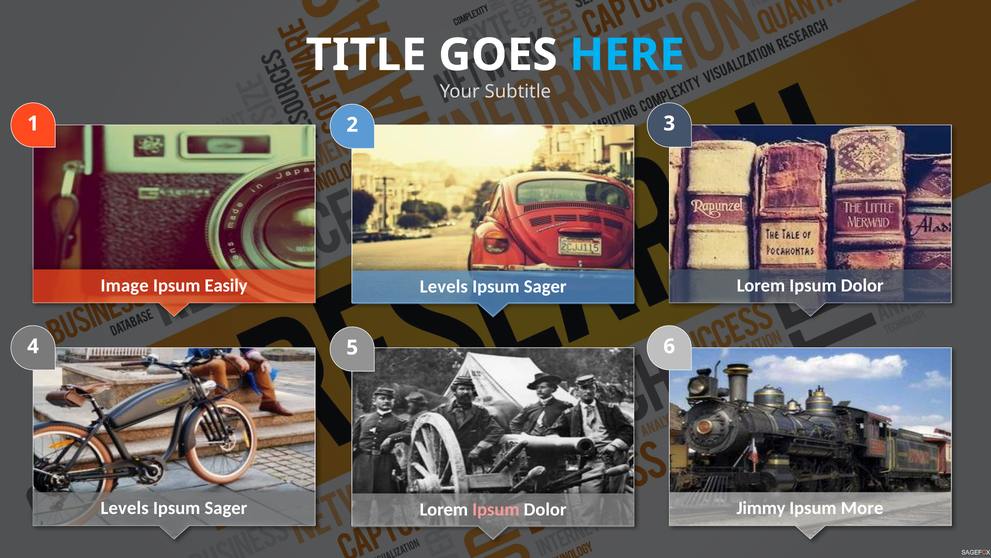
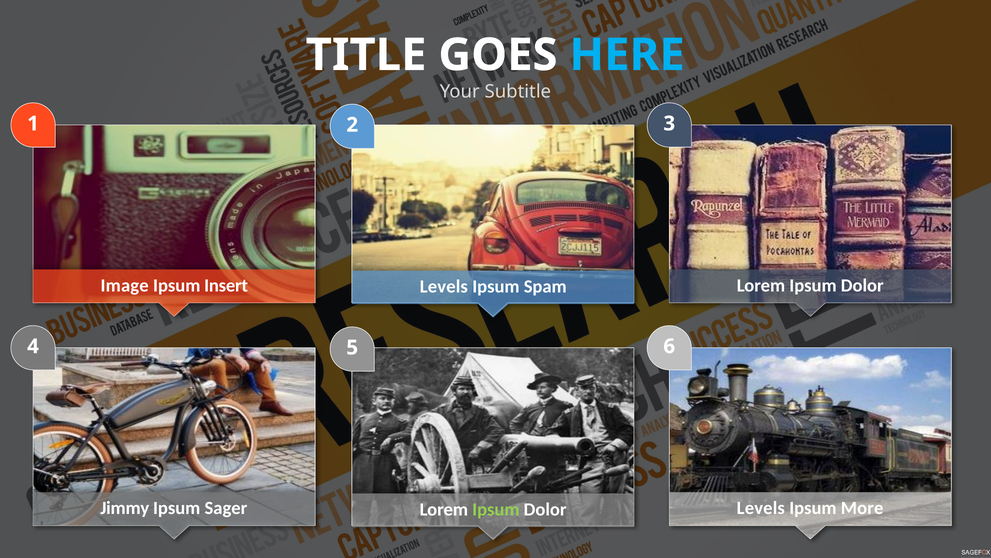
Easily: Easily -> Insert
Sager at (545, 286): Sager -> Spam
Levels at (125, 508): Levels -> Jimmy
Jimmy at (761, 508): Jimmy -> Levels
Ipsum at (496, 509) colour: pink -> light green
